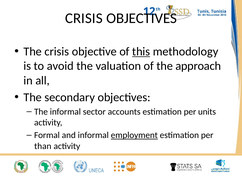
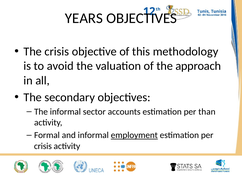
CRISIS at (84, 18): CRISIS -> YEARS
this underline: present -> none
units: units -> than
than at (43, 146): than -> crisis
